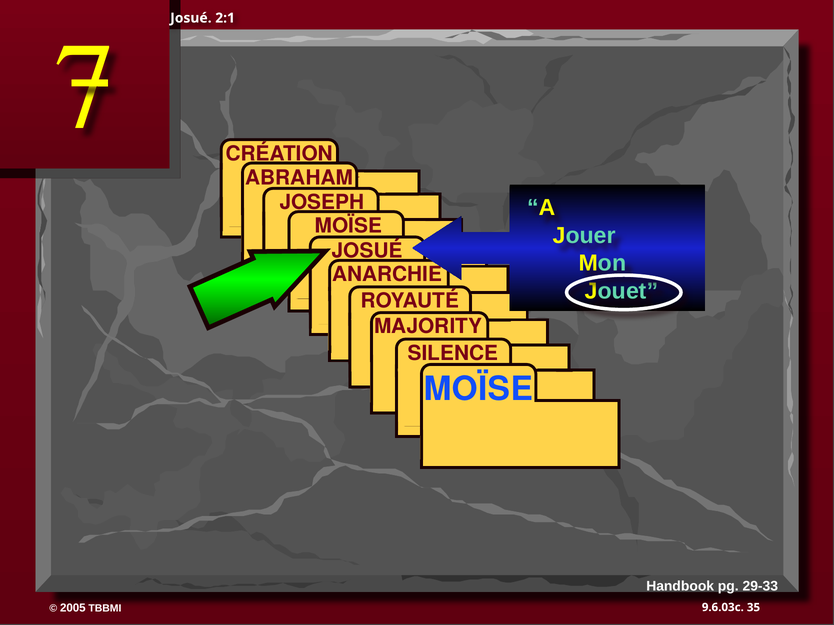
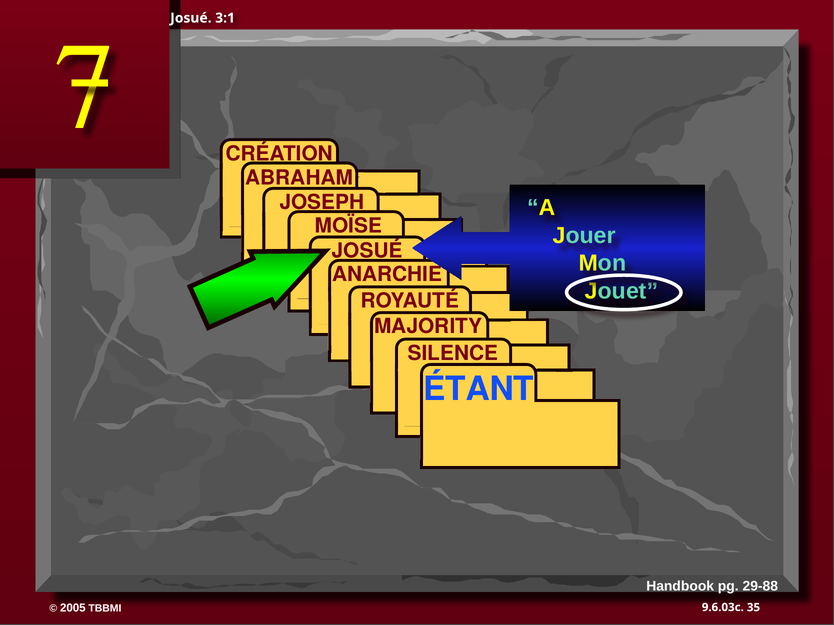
2:1: 2:1 -> 3:1
MOÏSE at (478, 389): MOÏSE -> ÉTANT
29-33: 29-33 -> 29-88
